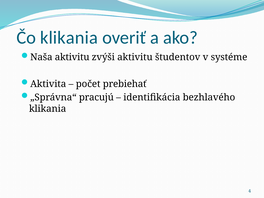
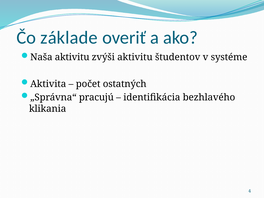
Čo klikania: klikania -> základe
prebiehať: prebiehať -> ostatných
